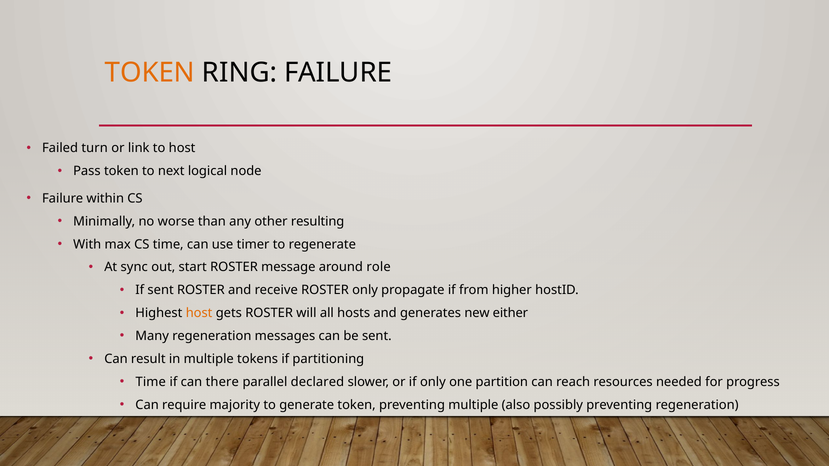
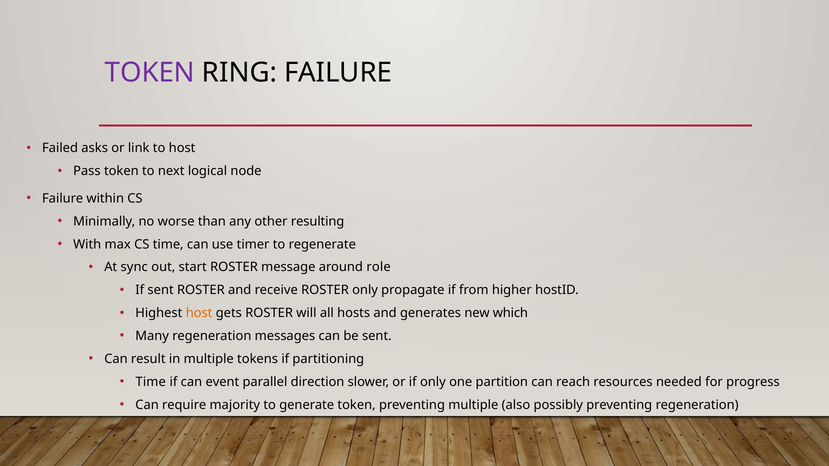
TOKEN at (150, 73) colour: orange -> purple
turn: turn -> asks
either: either -> which
there: there -> event
declared: declared -> direction
